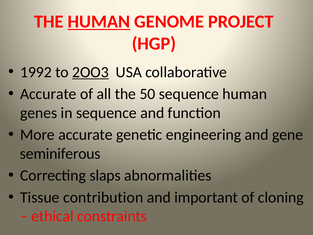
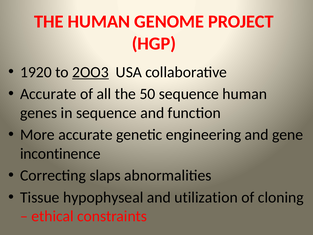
HUMAN at (99, 22) underline: present -> none
1992: 1992 -> 1920
seminiferous: seminiferous -> incontinence
contribution: contribution -> hypophyseal
important: important -> utilization
